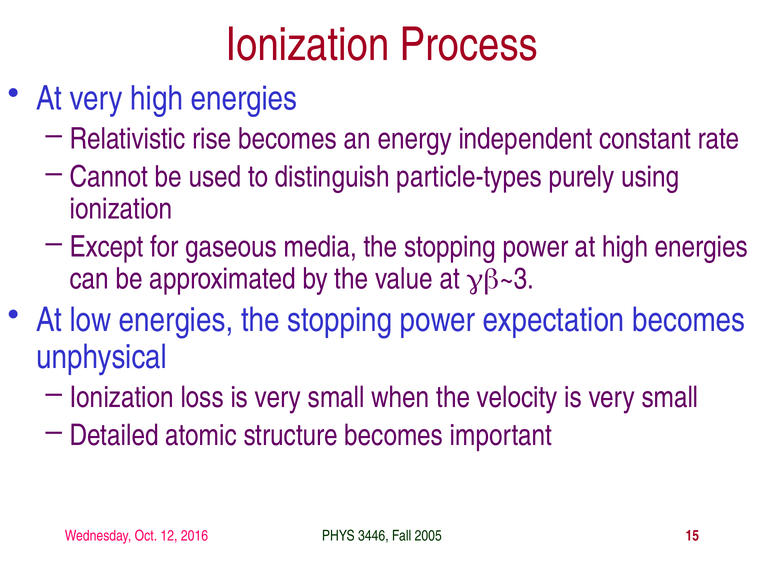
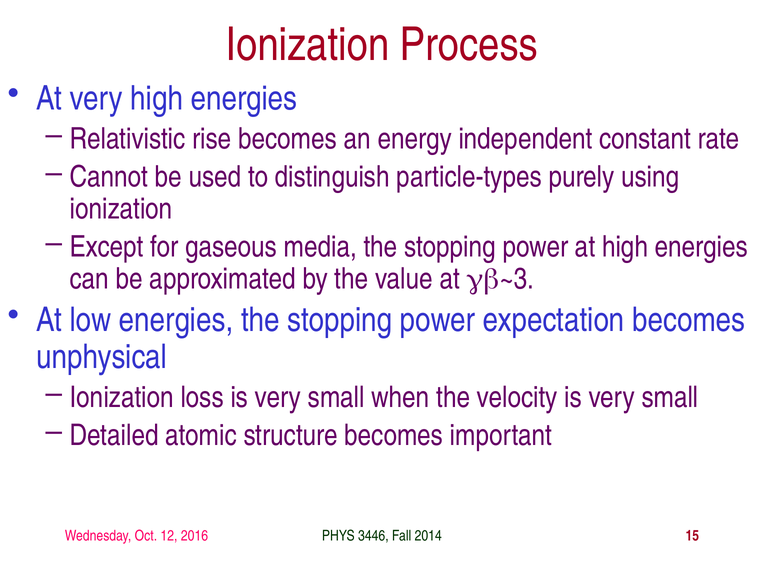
2005: 2005 -> 2014
